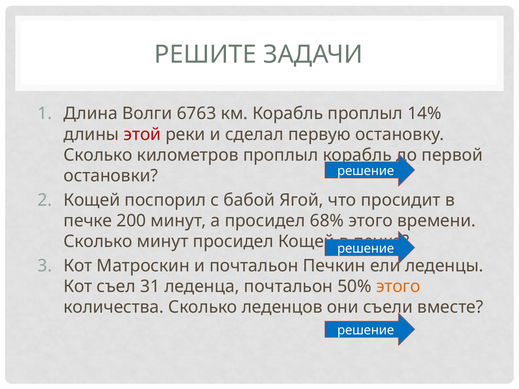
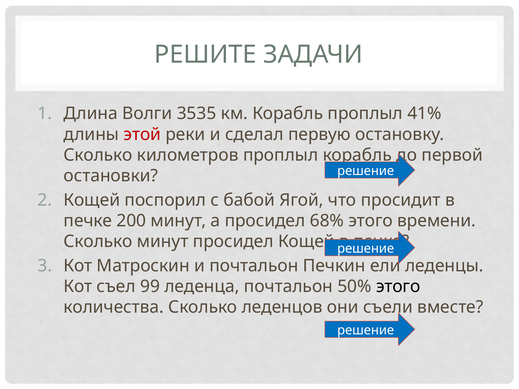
6763: 6763 -> 3535
14%: 14% -> 41%
31: 31 -> 99
этого at (398, 287) colour: orange -> black
